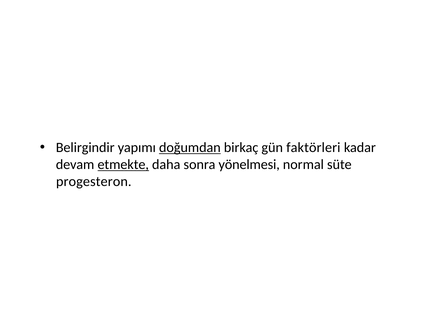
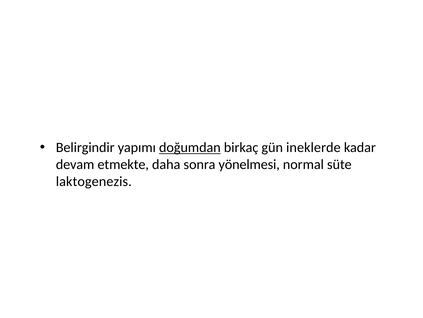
faktörleri: faktörleri -> ineklerde
etmekte underline: present -> none
progesteron: progesteron -> laktogenezis
